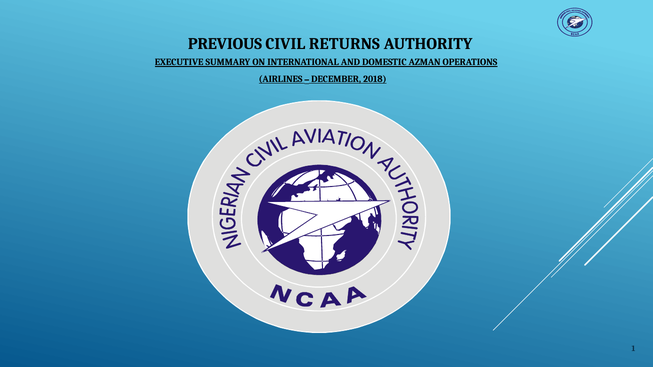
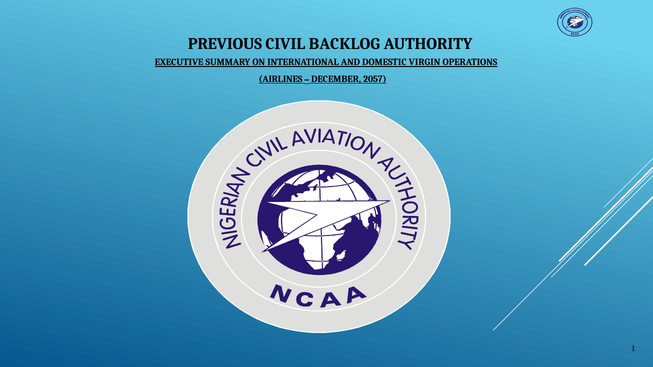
RETURNS: RETURNS -> BACKLOG
AZMAN: AZMAN -> VIRGIN
2018: 2018 -> 2057
